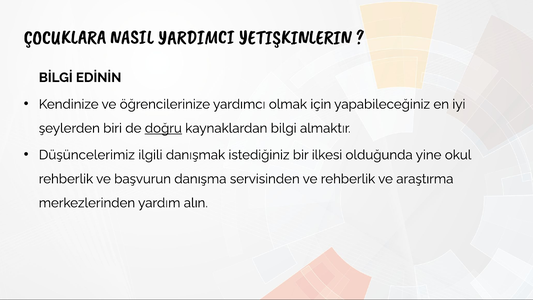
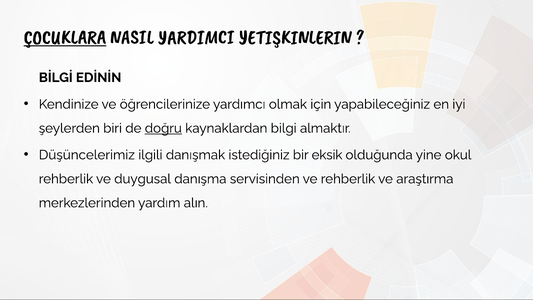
ÇOCUKLARA underline: none -> present
ilkesi: ilkesi -> eksik
başvurun: başvurun -> duygusal
